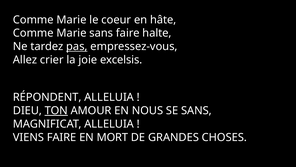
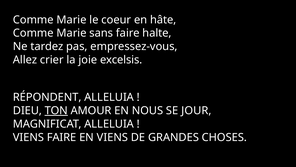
pas underline: present -> none
SE SANS: SANS -> JOUR
EN MORT: MORT -> VIENS
